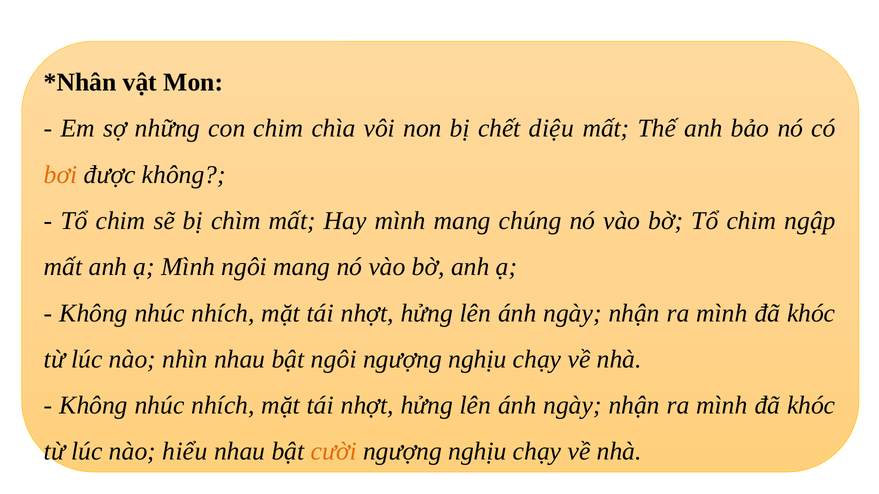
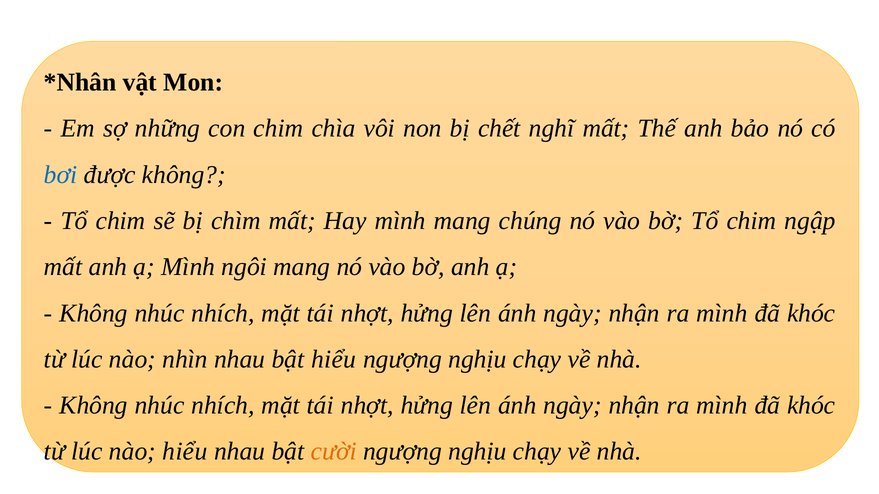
diệu: diệu -> nghĩ
bơi colour: orange -> blue
bật ngôi: ngôi -> hiểu
